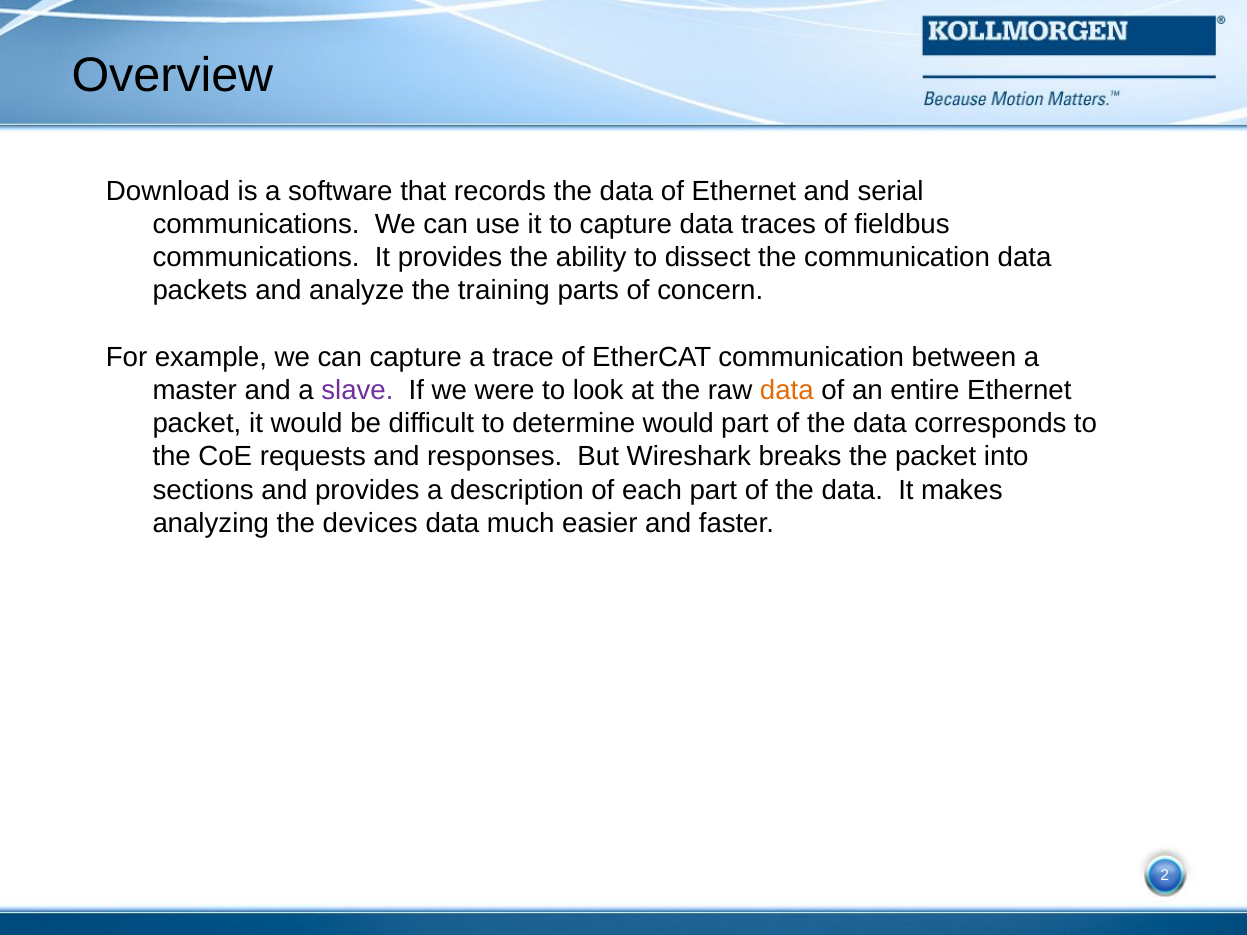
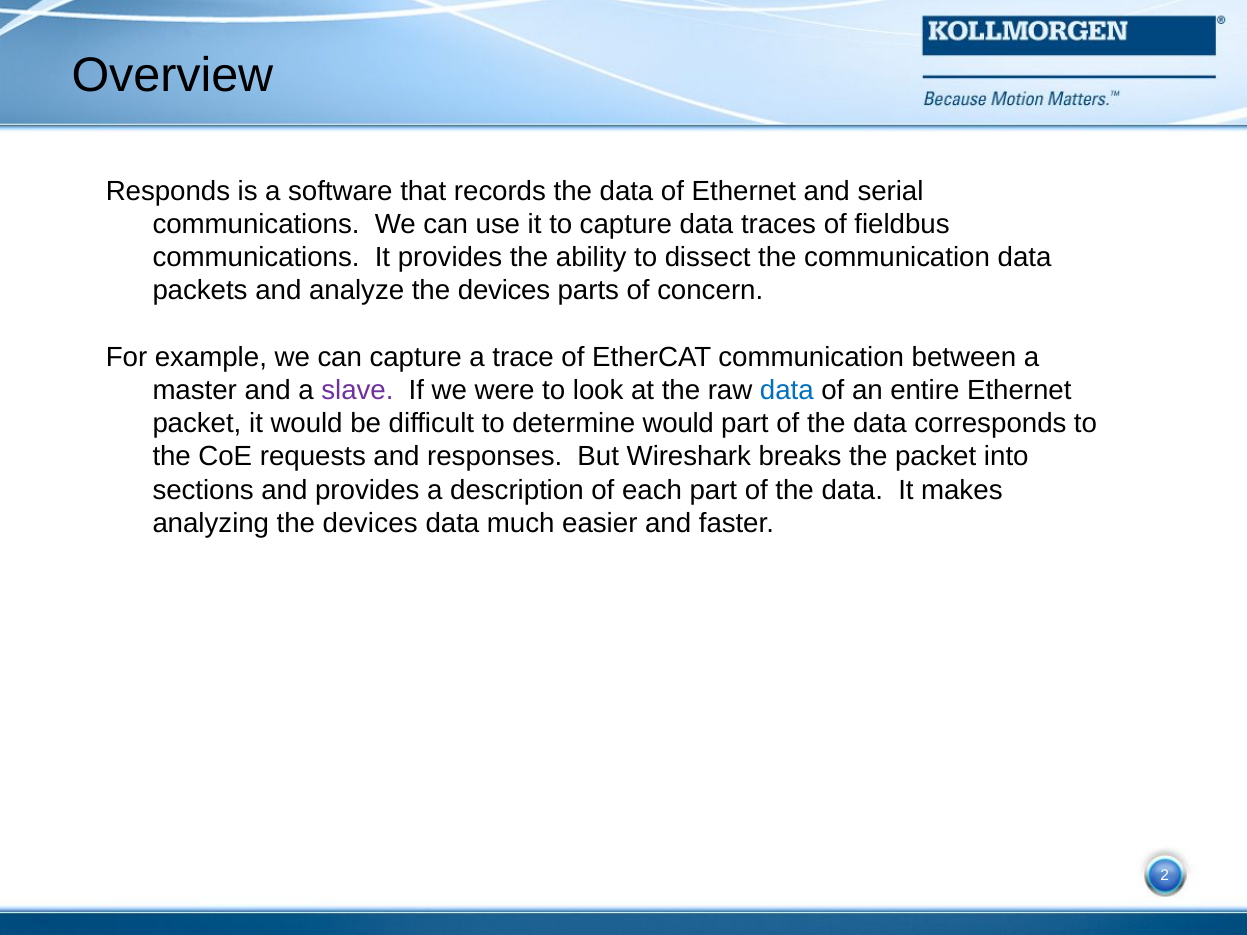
Download: Download -> Responds
analyze the training: training -> devices
data at (787, 390) colour: orange -> blue
